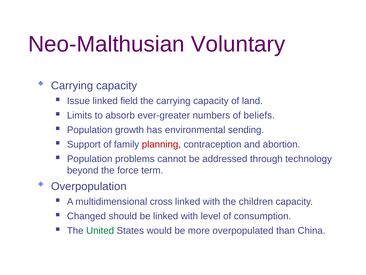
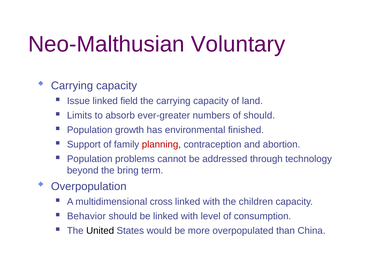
of beliefs: beliefs -> should
sending: sending -> finished
force: force -> bring
Changed: Changed -> Behavior
United colour: green -> black
